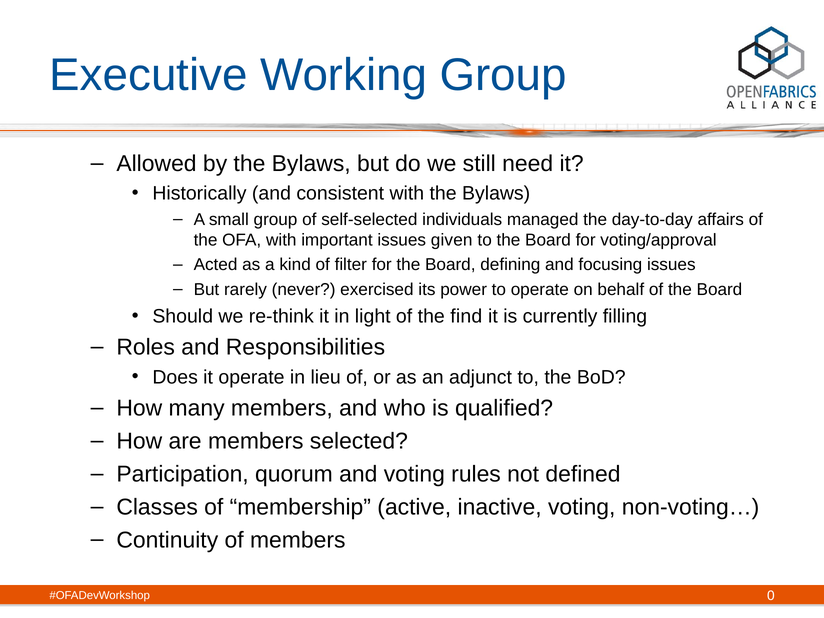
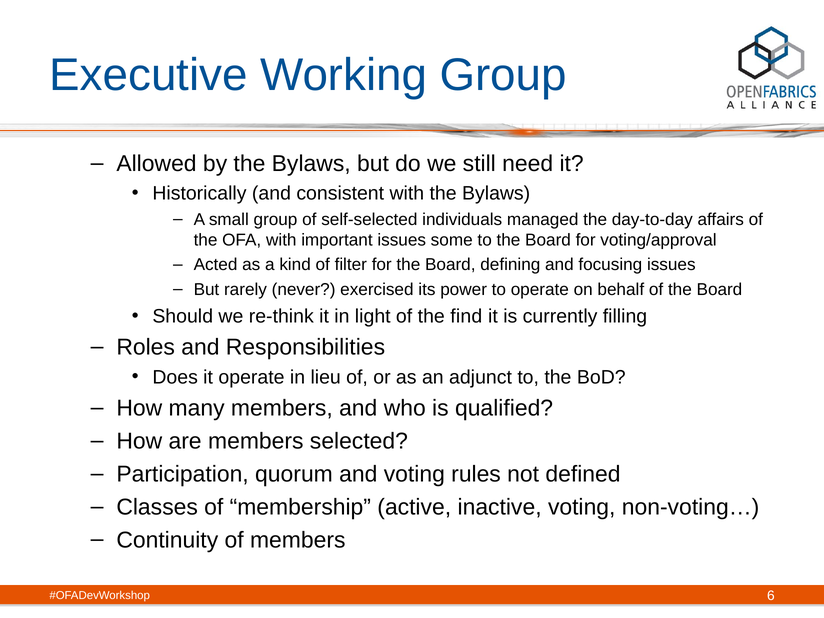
given: given -> some
0: 0 -> 6
